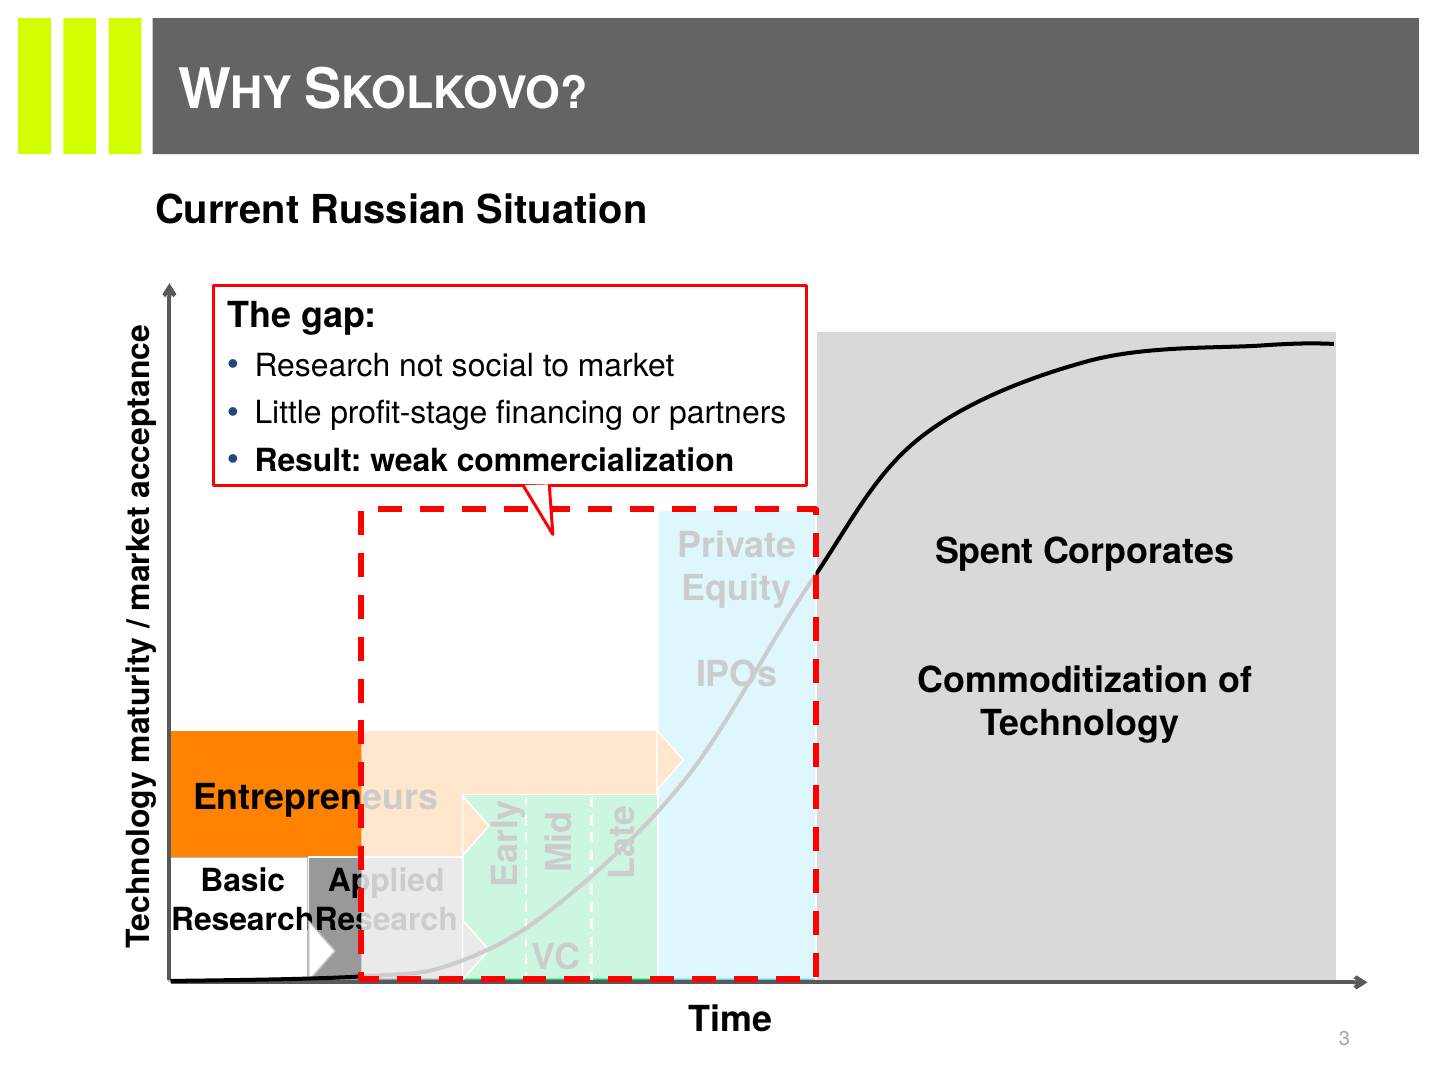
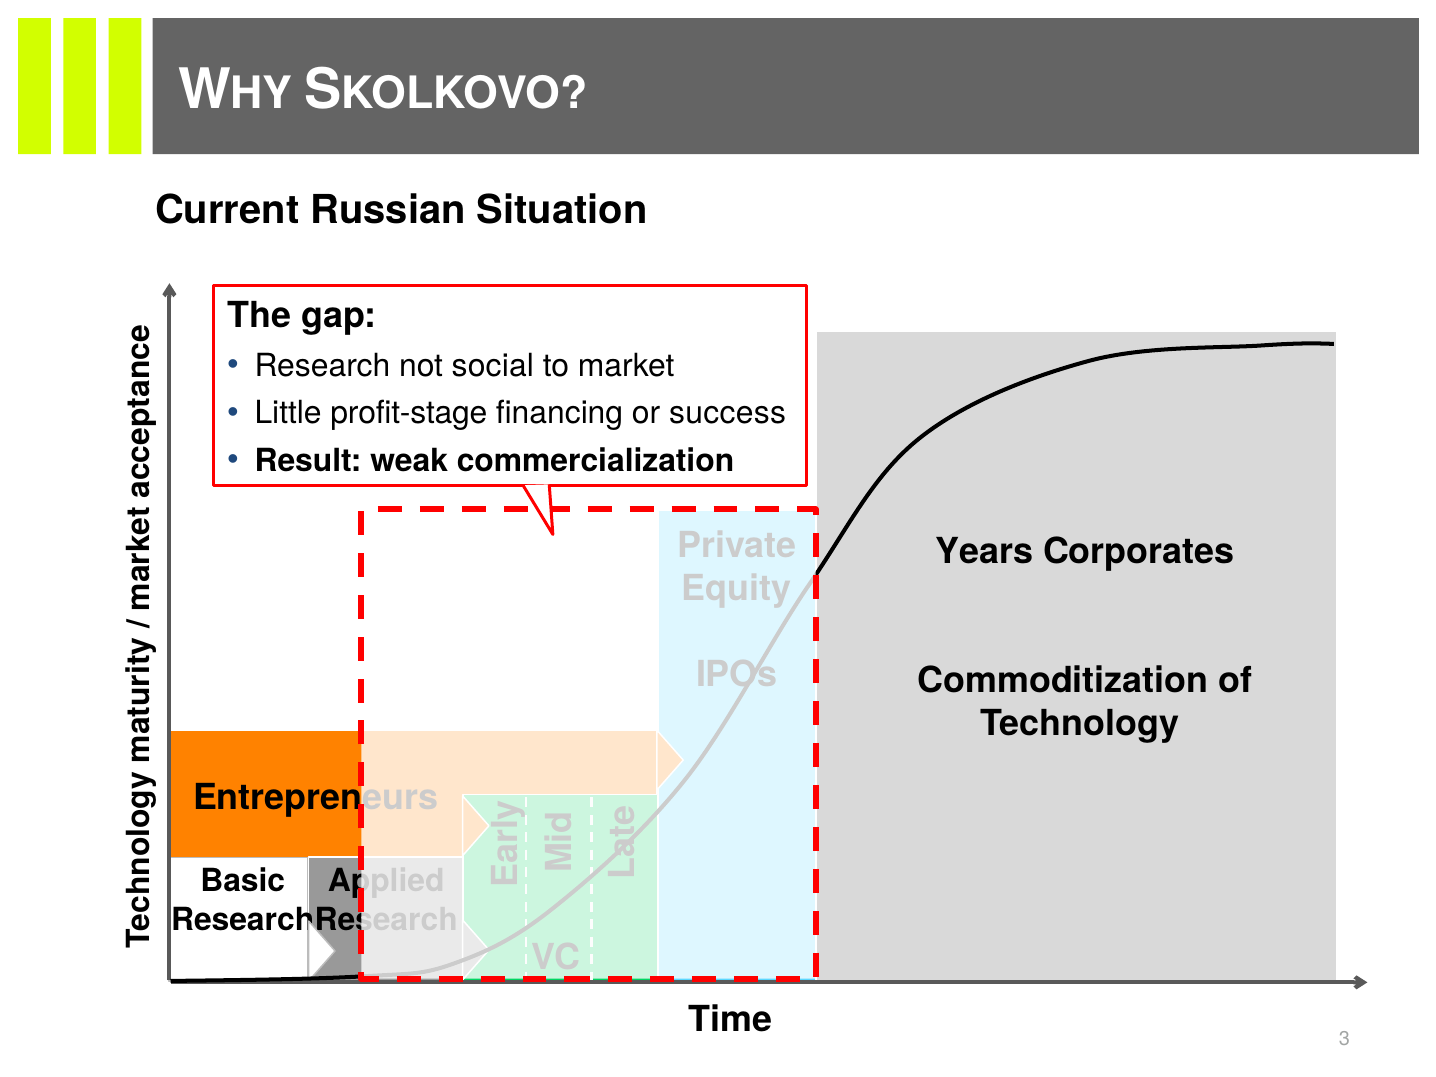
partners: partners -> success
Spent: Spent -> Years
